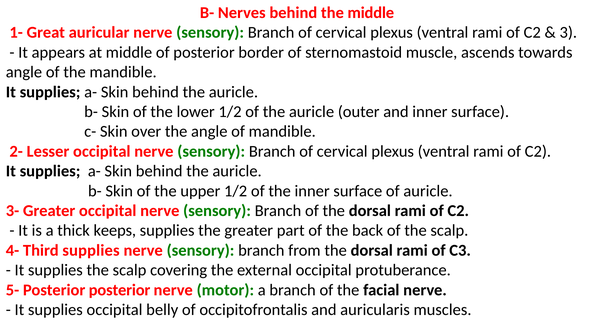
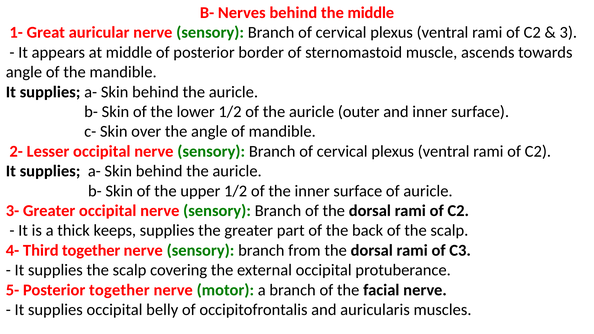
Third supplies: supplies -> together
Posterior posterior: posterior -> together
